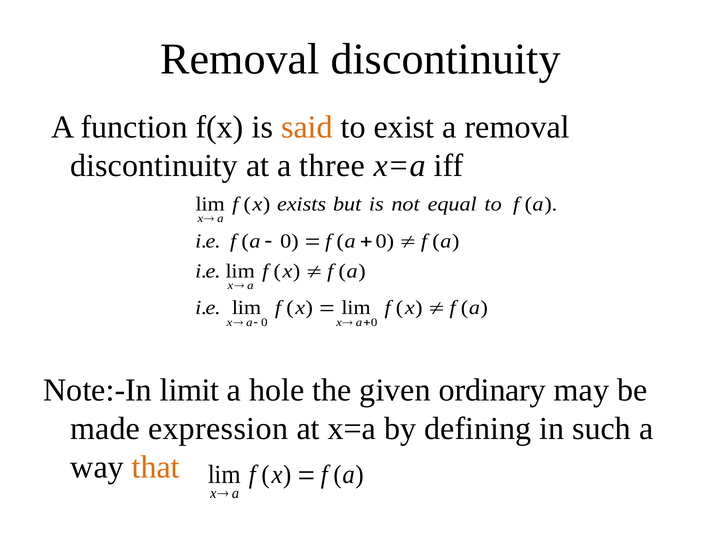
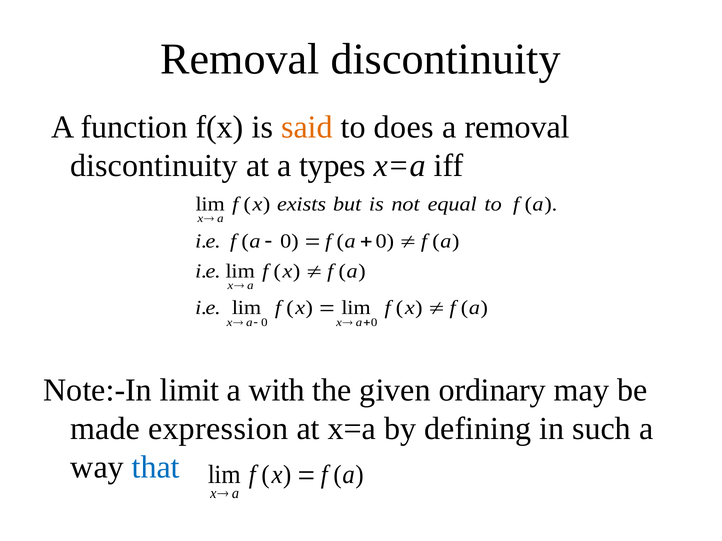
exist: exist -> does
three: three -> types
hole: hole -> with
that colour: orange -> blue
